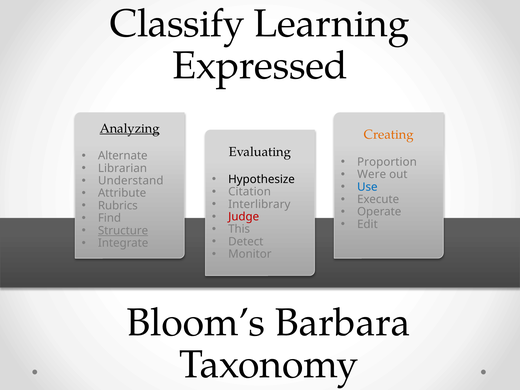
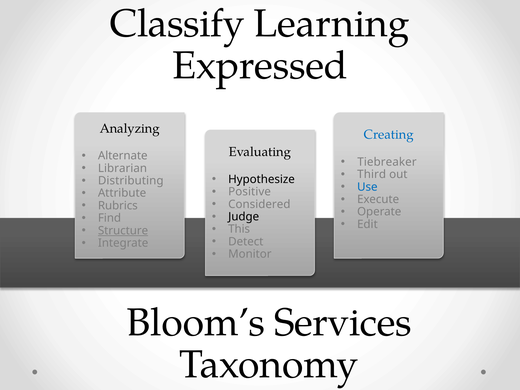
Analyzing underline: present -> none
Creating colour: orange -> blue
Proportion: Proportion -> Tiebreaker
Were: Were -> Third
Understand: Understand -> Distributing
Citation: Citation -> Positive
Interlibrary: Interlibrary -> Considered
Judge colour: red -> black
Barbara: Barbara -> Services
